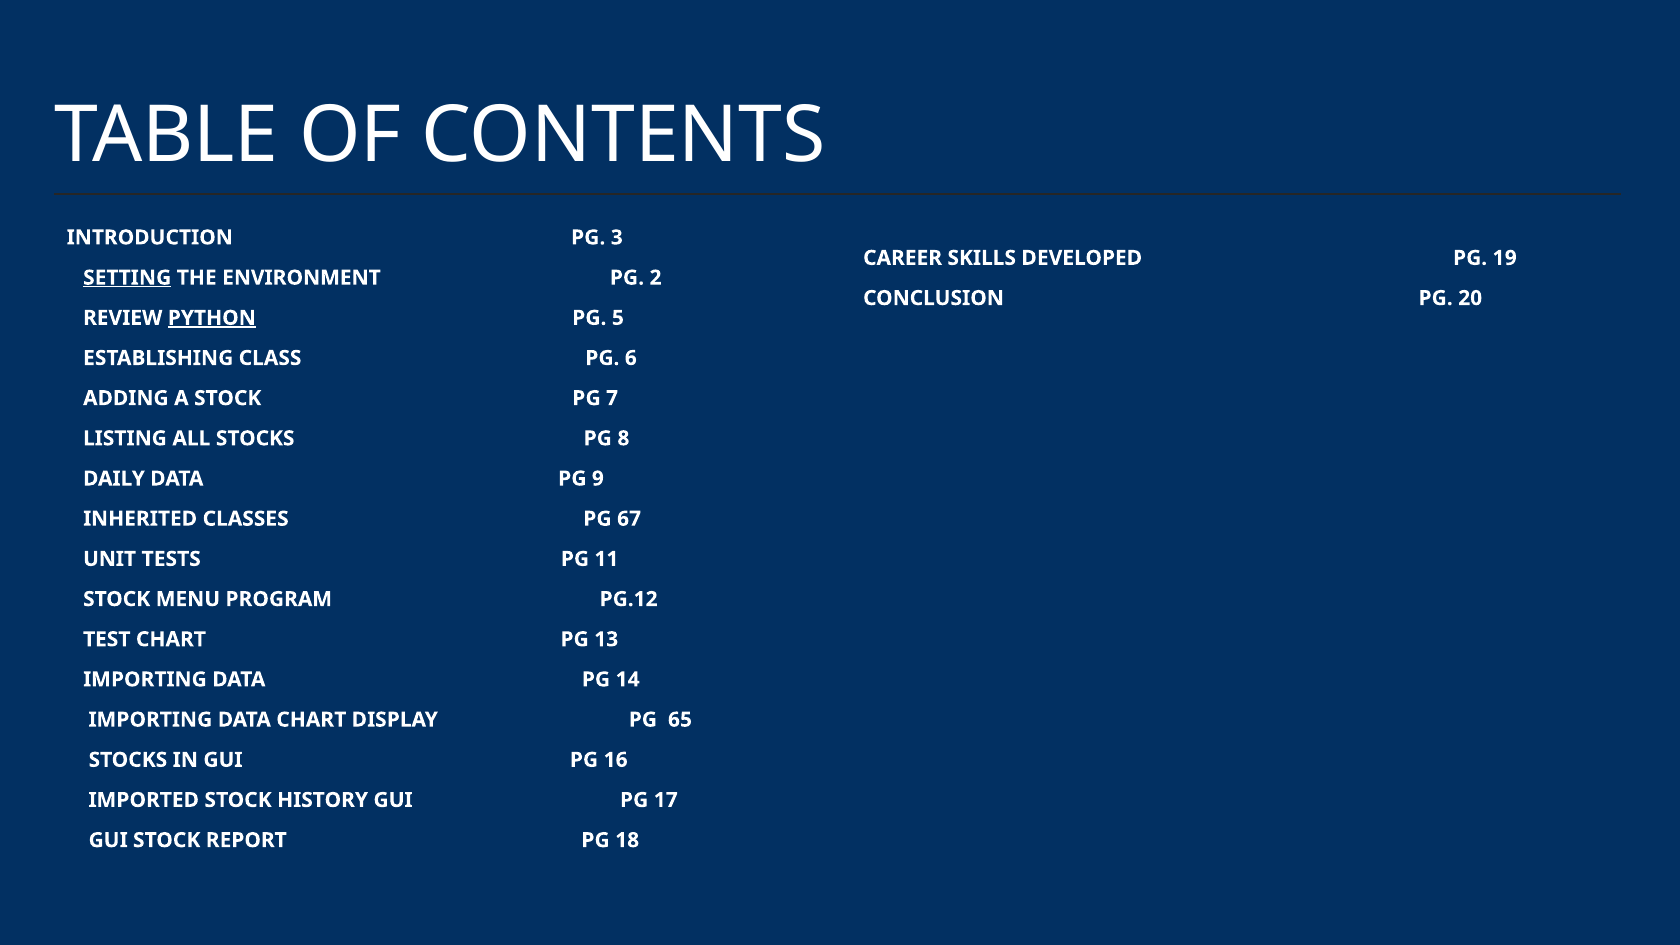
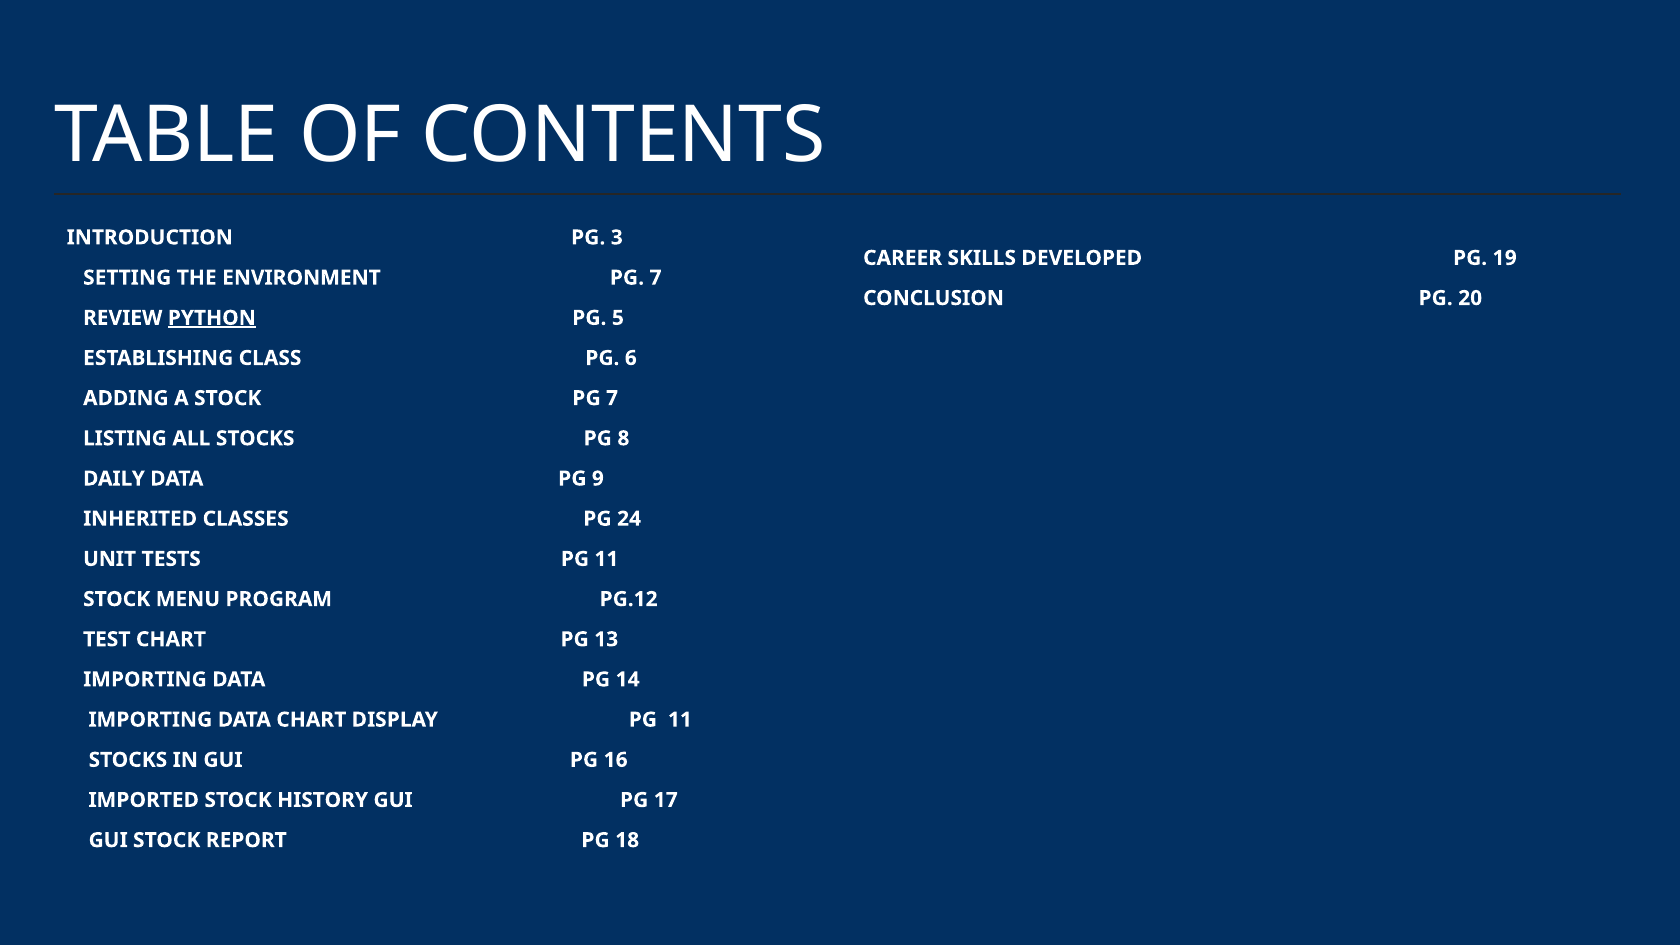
SETTING underline: present -> none
ENVIRONMENT PG 2: 2 -> 7
67: 67 -> 24
DISPLAY PG 65: 65 -> 11
